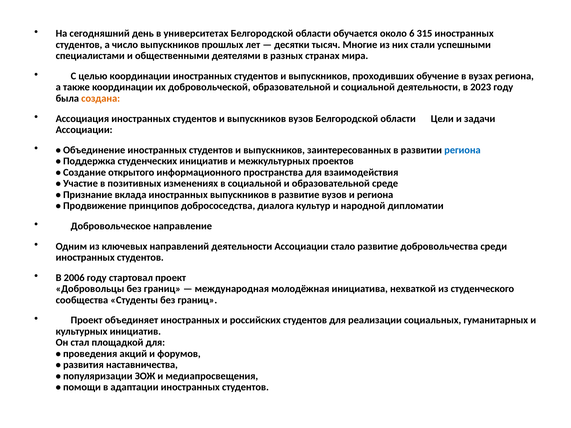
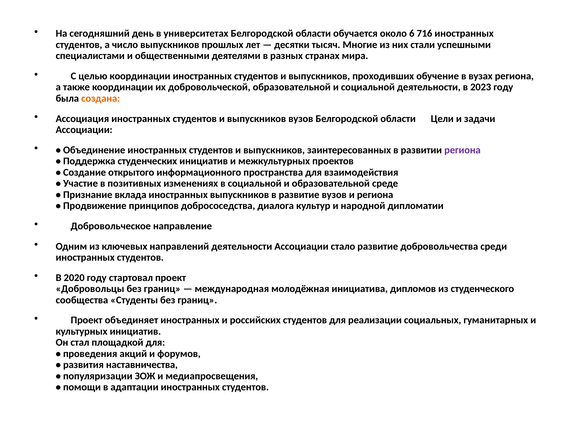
315: 315 -> 716
региона at (462, 150) colour: blue -> purple
2006: 2006 -> 2020
нехваткой: нехваткой -> дипломов
